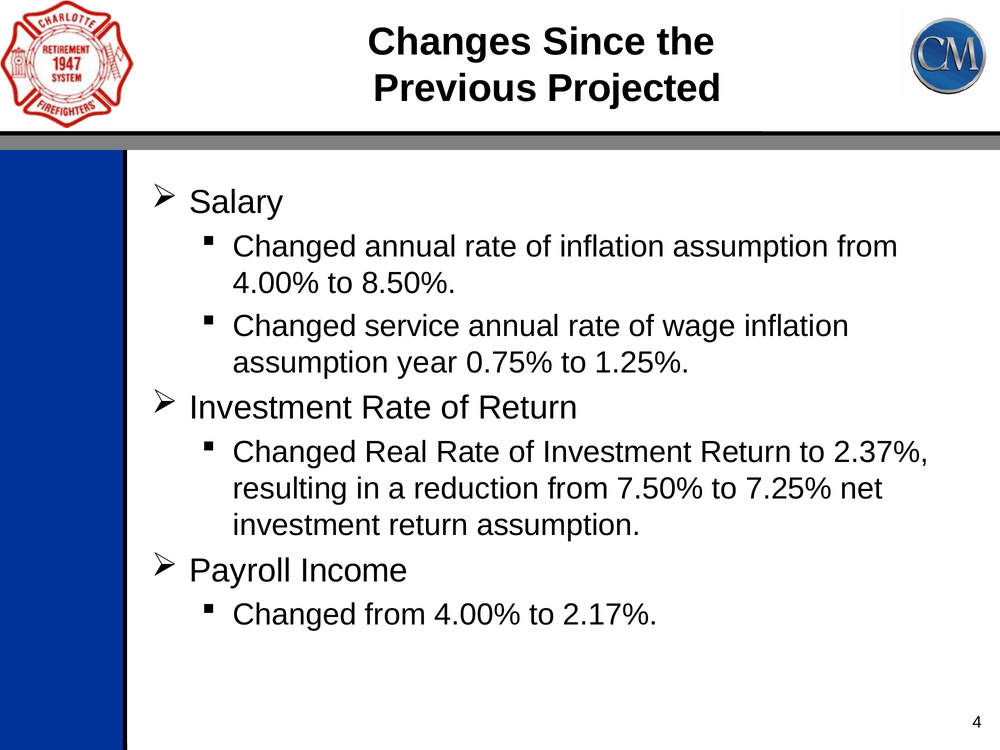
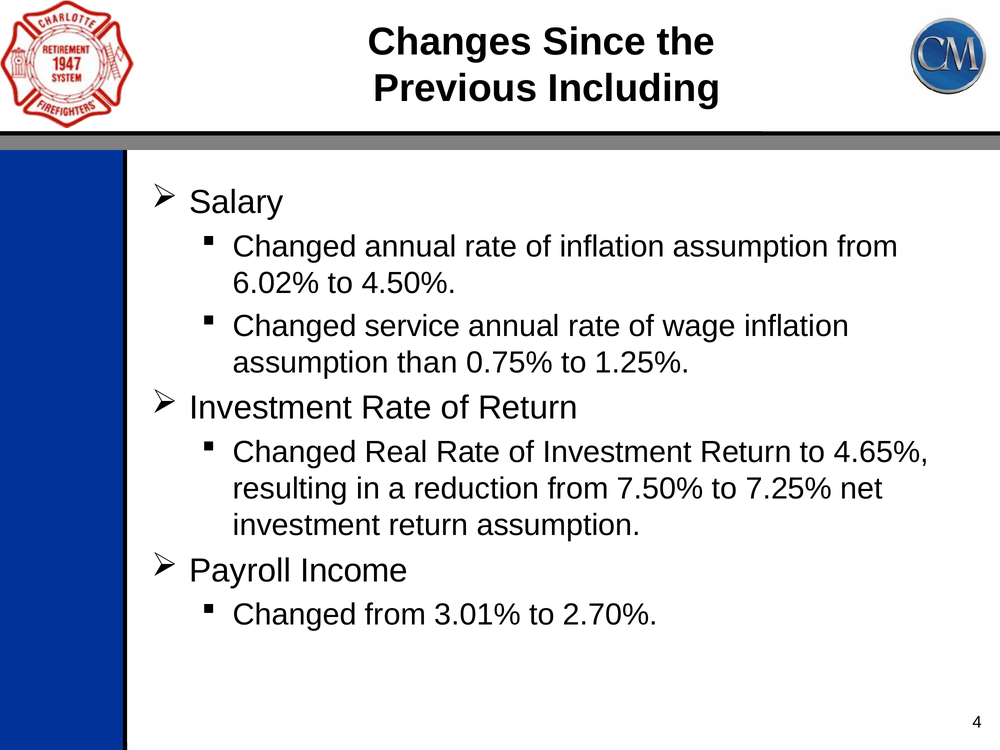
Projected: Projected -> Including
4.00% at (276, 283): 4.00% -> 6.02%
8.50%: 8.50% -> 4.50%
year: year -> than
2.37%: 2.37% -> 4.65%
Changed from 4.00%: 4.00% -> 3.01%
2.17%: 2.17% -> 2.70%
